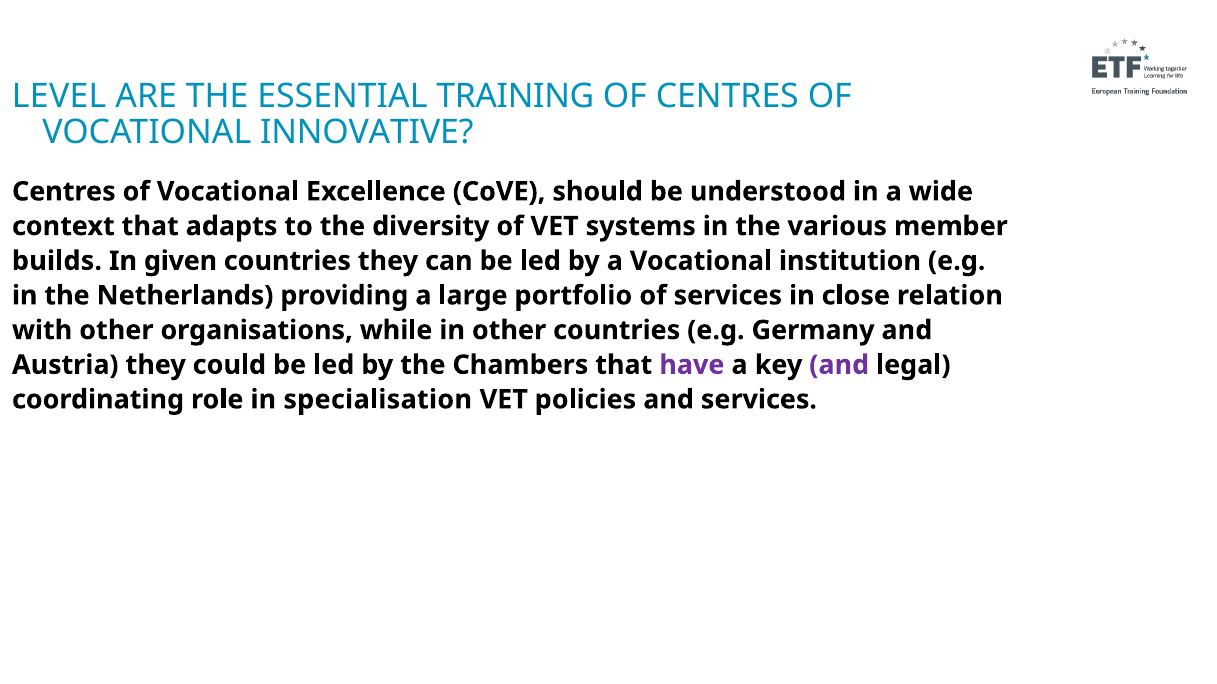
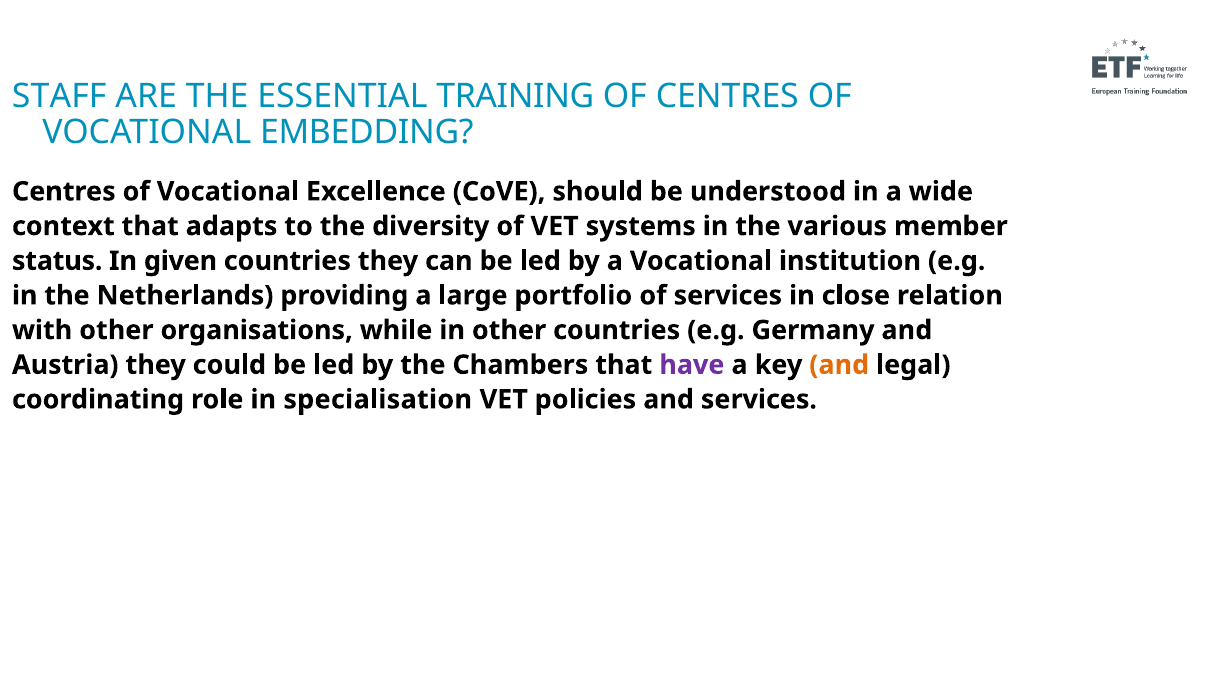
LEVEL: LEVEL -> STAFF
INNOVATIVE: INNOVATIVE -> EMBEDDING
builds: builds -> status
and at (839, 365) colour: purple -> orange
